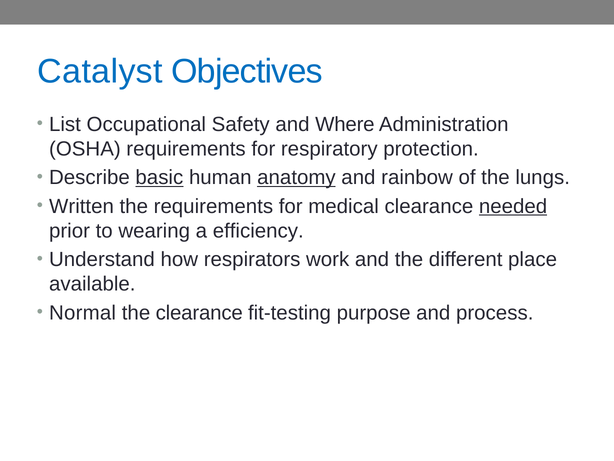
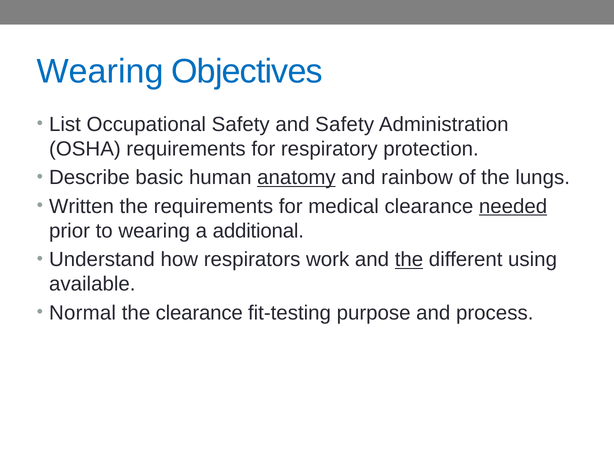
Catalyst at (100, 71): Catalyst -> Wearing
and Where: Where -> Safety
basic underline: present -> none
efficiency: efficiency -> additional
the at (409, 259) underline: none -> present
place: place -> using
